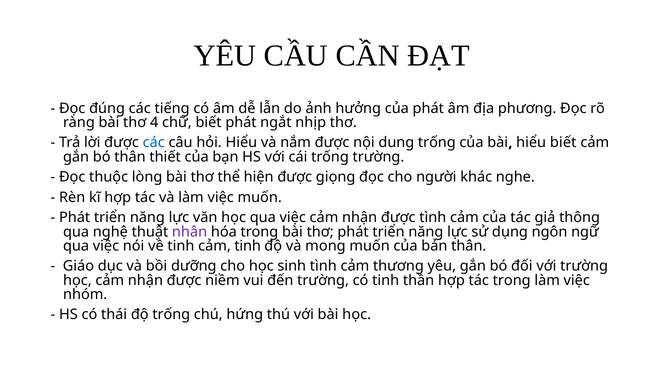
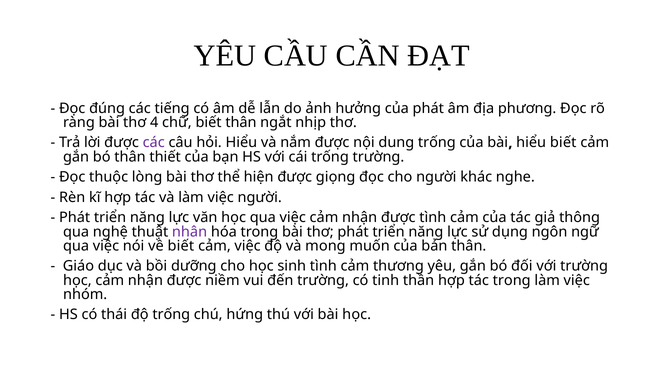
biết phát: phát -> thân
các at (154, 143) colour: blue -> purple
việc muốn: muốn -> người
về tinh: tinh -> biết
cảm tinh: tinh -> việc
